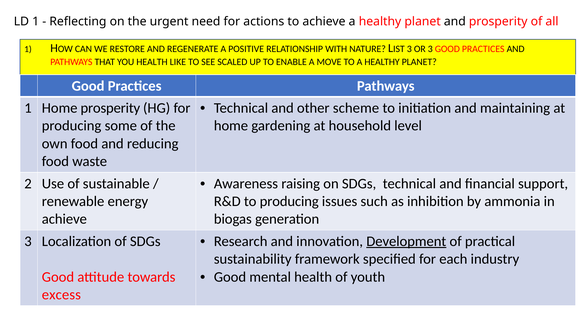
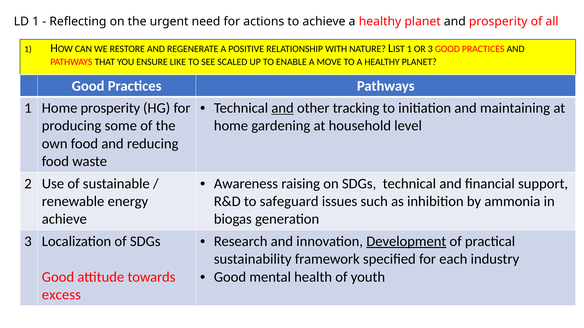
3 at (409, 49): 3 -> 1
YOU HEALTH: HEALTH -> ENSURE
and at (283, 108) underline: none -> present
scheme: scheme -> tracking
to producing: producing -> safeguard
